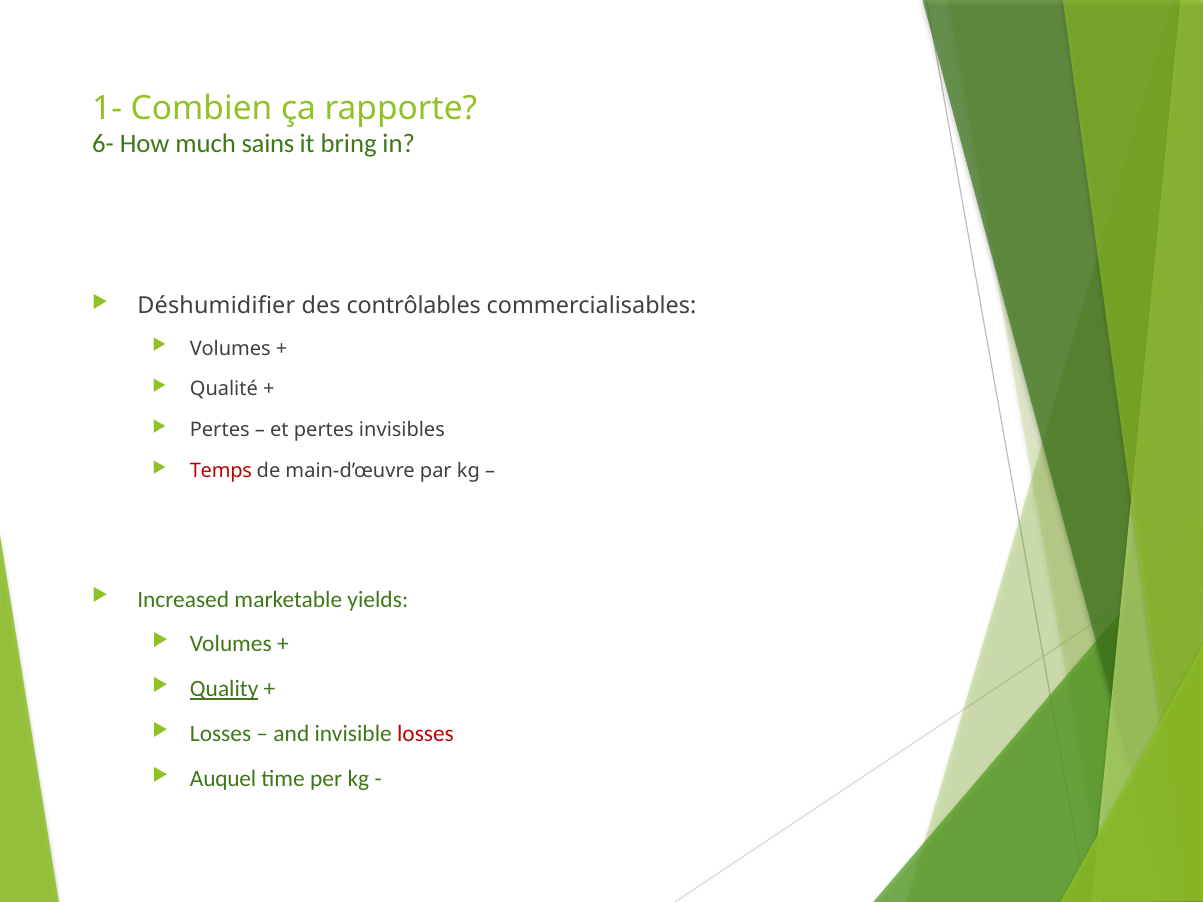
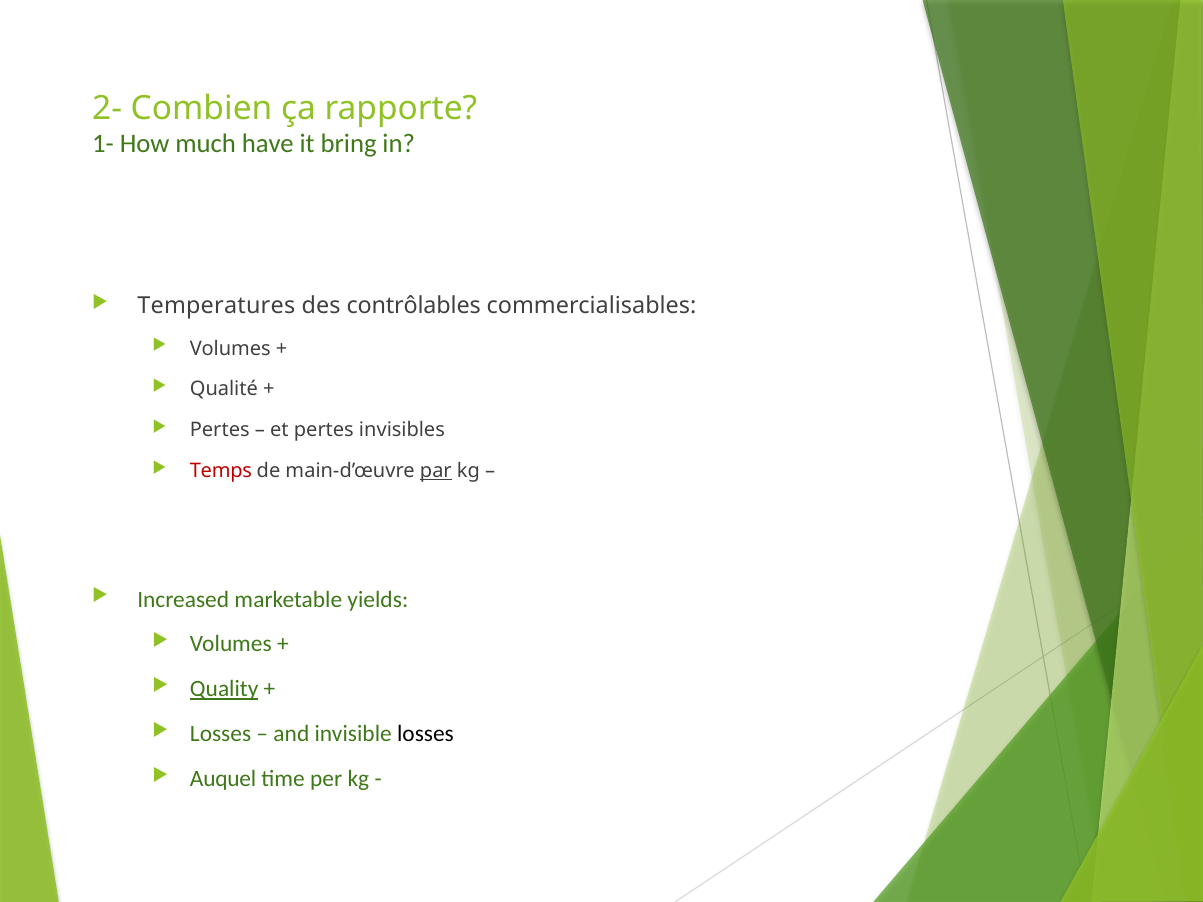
1-: 1- -> 2-
6-: 6- -> 1-
sains: sains -> have
Déshumidifier: Déshumidifier -> Temperatures
par underline: none -> present
losses at (425, 734) colour: red -> black
